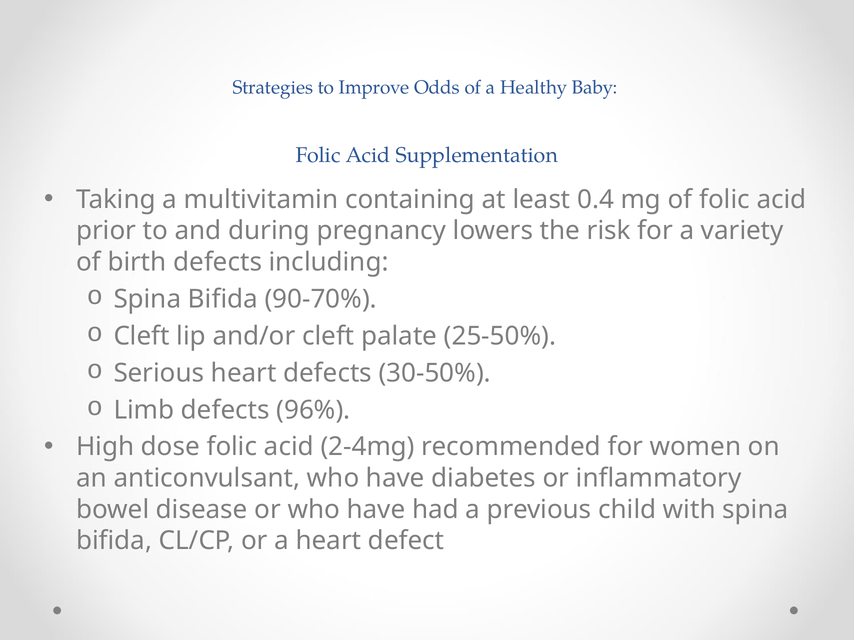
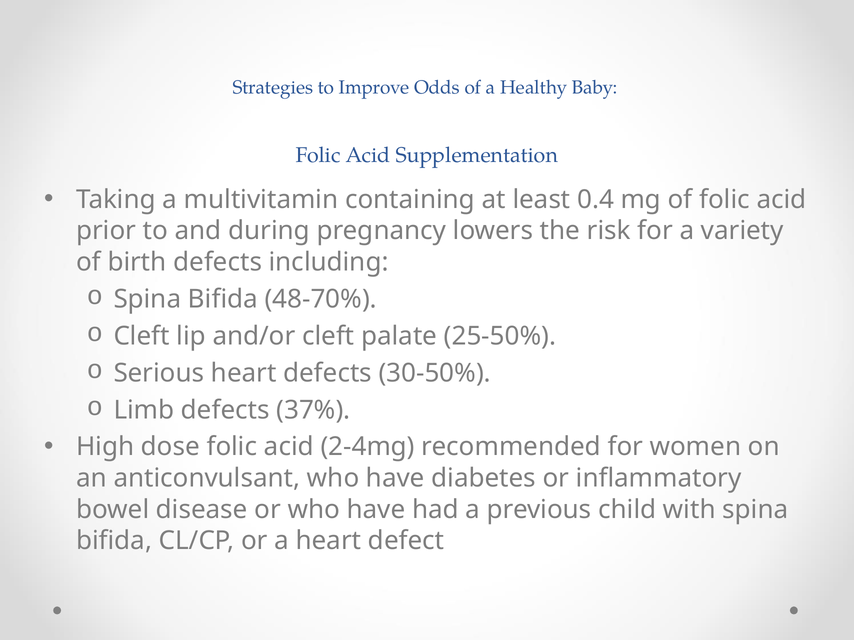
90-70%: 90-70% -> 48-70%
96%: 96% -> 37%
